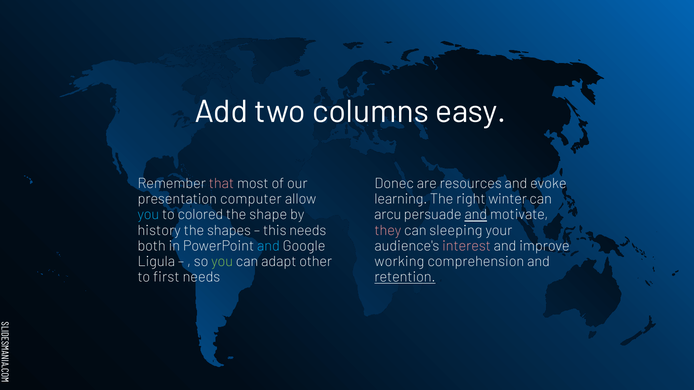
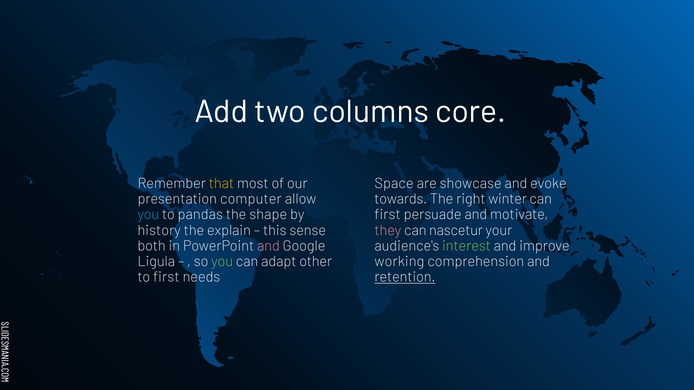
easy: easy -> core
that colour: pink -> yellow
Donec: Donec -> Space
resources: resources -> showcase
learning: learning -> towards
colored: colored -> pandas
arcu at (388, 215): arcu -> first
and at (476, 215) underline: present -> none
shapes: shapes -> explain
this needs: needs -> sense
sleeping: sleeping -> nascetur
and at (268, 246) colour: light blue -> pink
interest colour: pink -> light green
